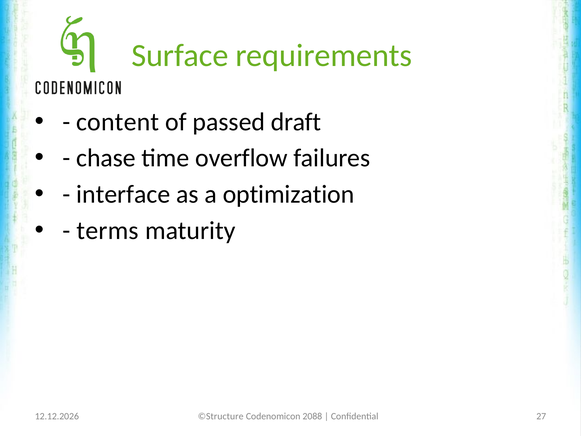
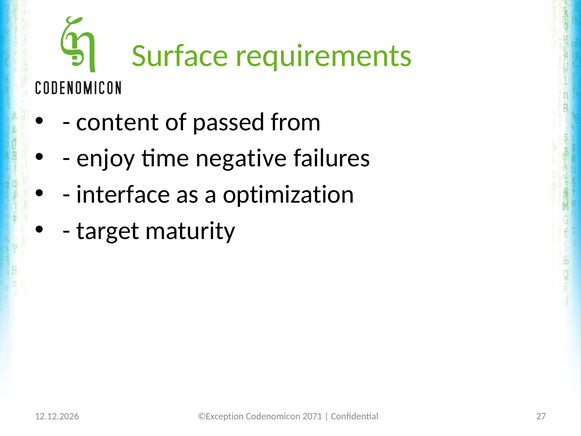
draft: draft -> from
chase: chase -> enjoy
overflow: overflow -> negative
terms: terms -> target
©Structure: ©Structure -> ©Exception
2088: 2088 -> 2071
